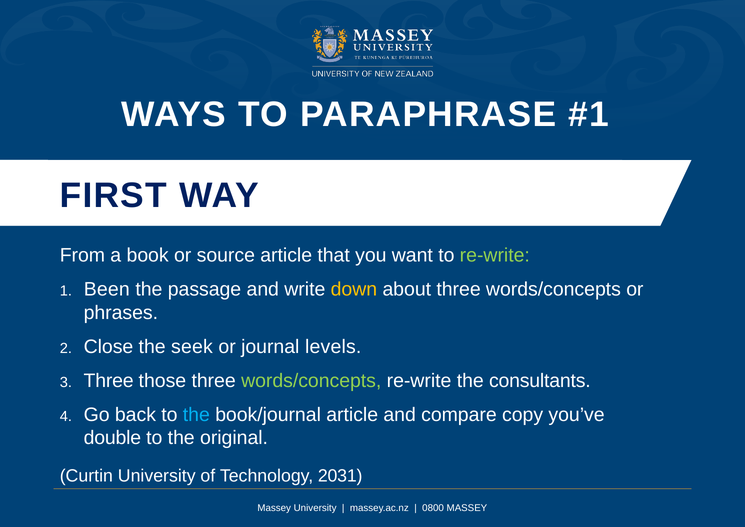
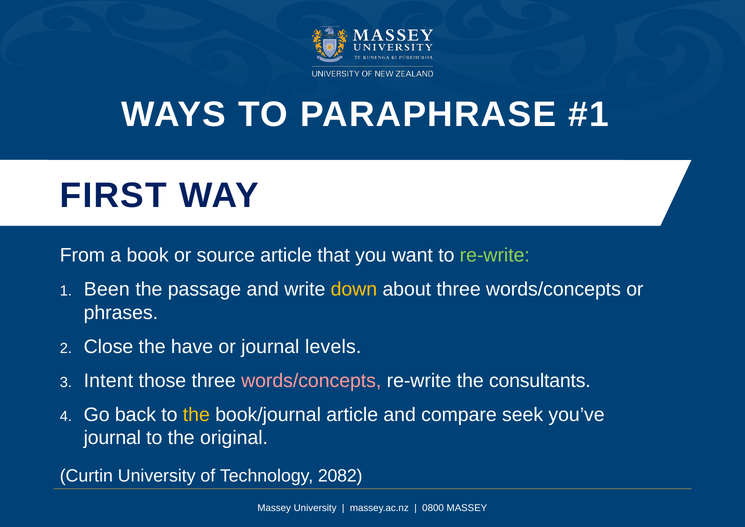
seek: seek -> have
Three at (109, 380): Three -> Intent
words/concepts at (311, 380) colour: light green -> pink
the at (196, 414) colour: light blue -> yellow
copy: copy -> seek
double at (112, 438): double -> journal
2031: 2031 -> 2082
